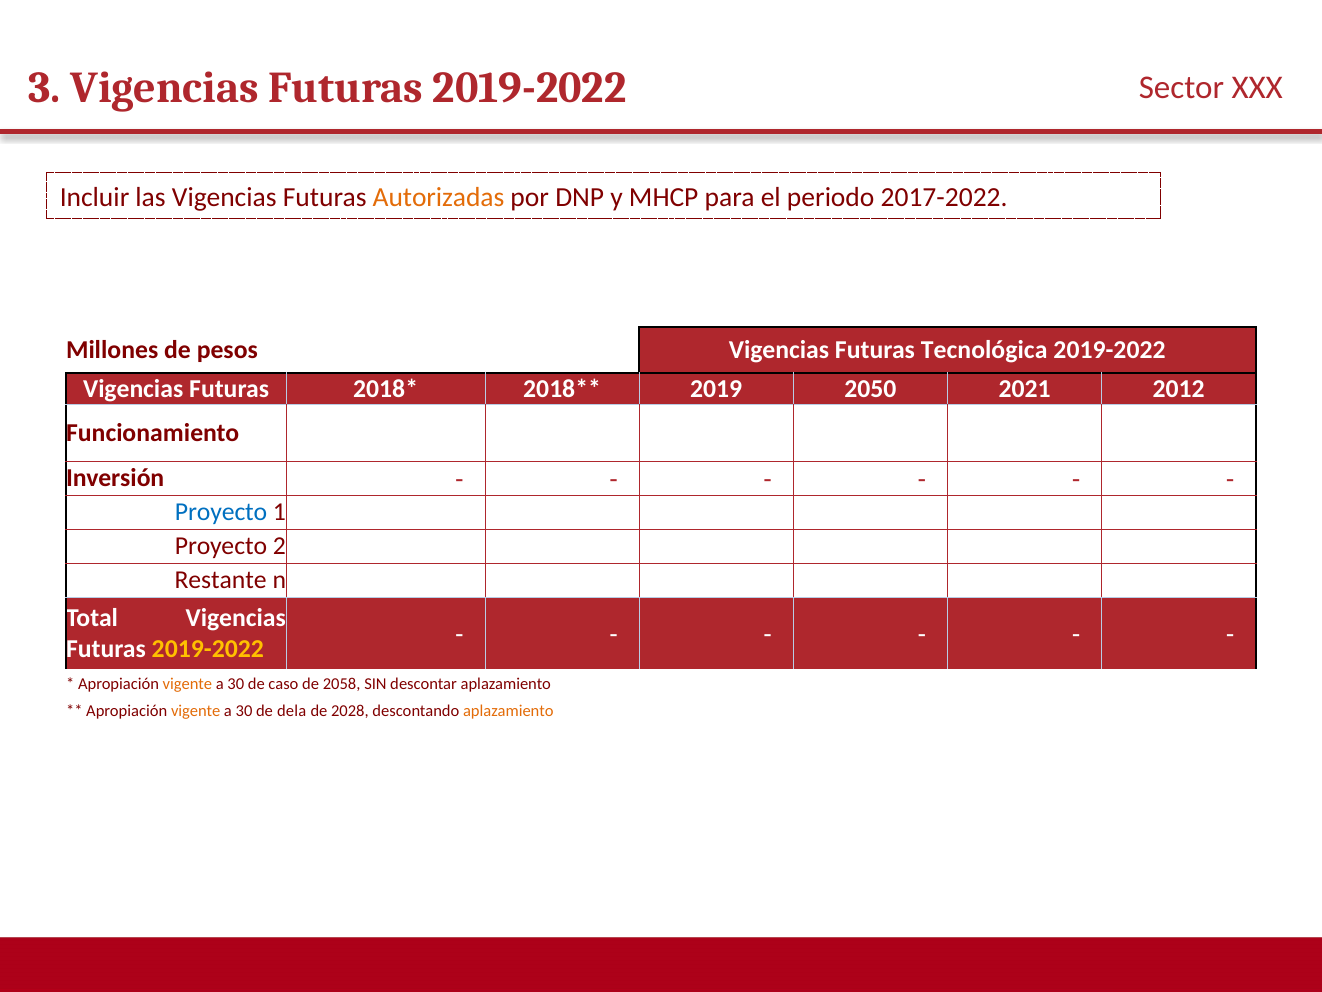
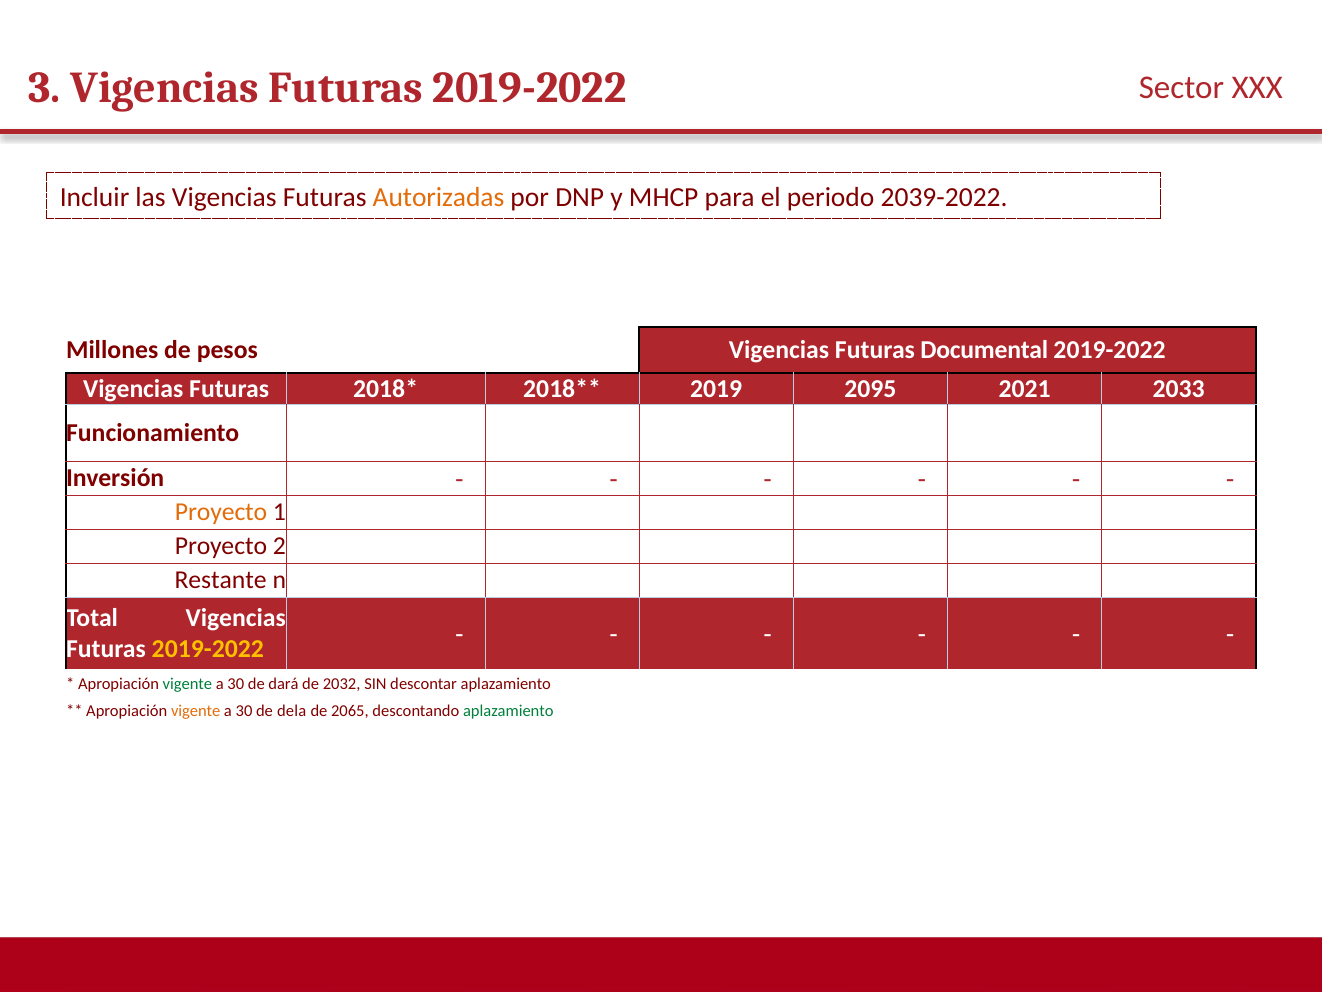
2017-2022: 2017-2022 -> 2039-2022
Tecnológica: Tecnológica -> Documental
2050: 2050 -> 2095
2012: 2012 -> 2033
Proyecto at (221, 512) colour: blue -> orange
vigente at (187, 683) colour: orange -> green
caso: caso -> dará
2058: 2058 -> 2032
2028: 2028 -> 2065
aplazamiento at (508, 711) colour: orange -> green
